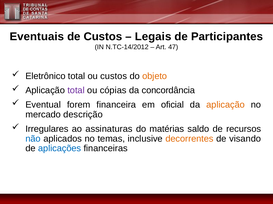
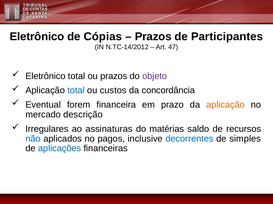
Eventuais at (37, 37): Eventuais -> Eletrônico
de Custos: Custos -> Cópias
Legais at (153, 37): Legais -> Prazos
ou custos: custos -> prazos
objeto colour: orange -> purple
total at (76, 91) colour: purple -> blue
cópias: cópias -> custos
oficial: oficial -> prazo
temas: temas -> pagos
decorrentes colour: orange -> blue
visando: visando -> simples
